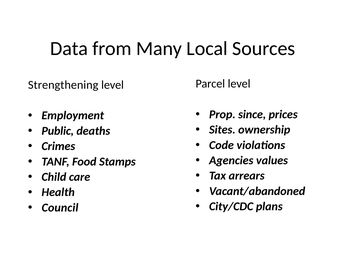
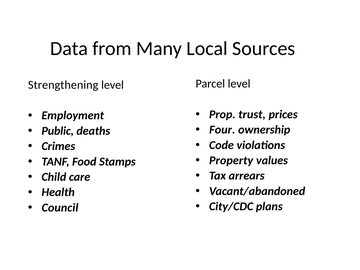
since: since -> trust
Sites: Sites -> Four
Agencies: Agencies -> Property
